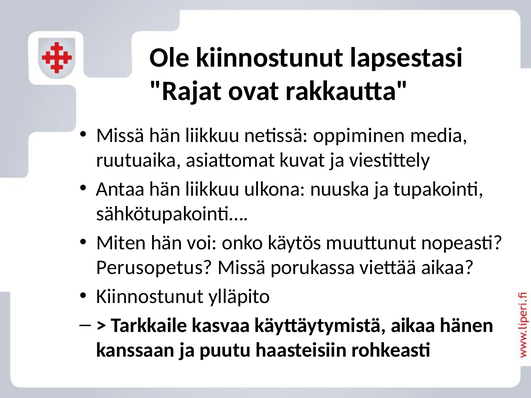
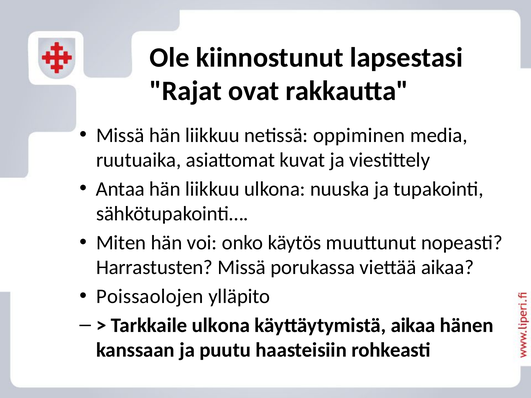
Perusopetus: Perusopetus -> Harrastusten
Kiinnostunut at (150, 297): Kiinnostunut -> Poissaolojen
Tarkkaile kasvaa: kasvaa -> ulkona
